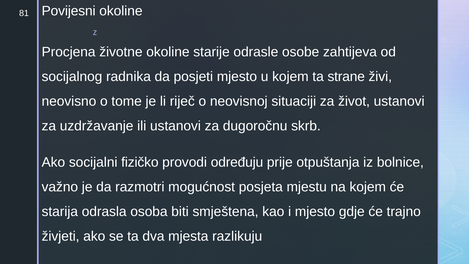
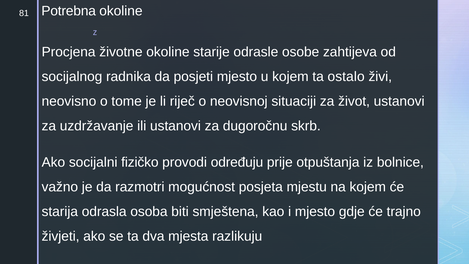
Povijesni: Povijesni -> Potrebna
strane: strane -> ostalo
